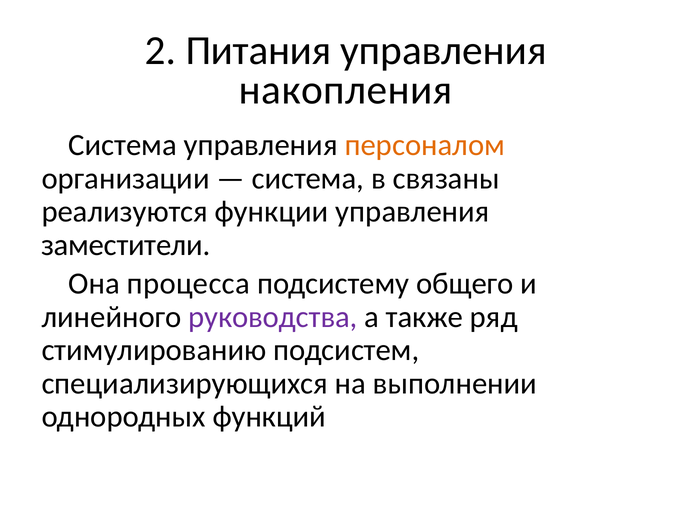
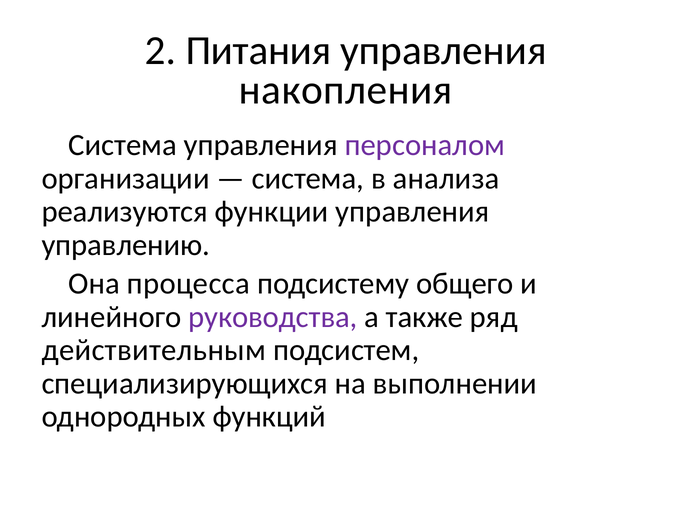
персоналом colour: orange -> purple
связаны: связаны -> анализа
заместители: заместители -> управлению
стимулированию: стимулированию -> действительным
